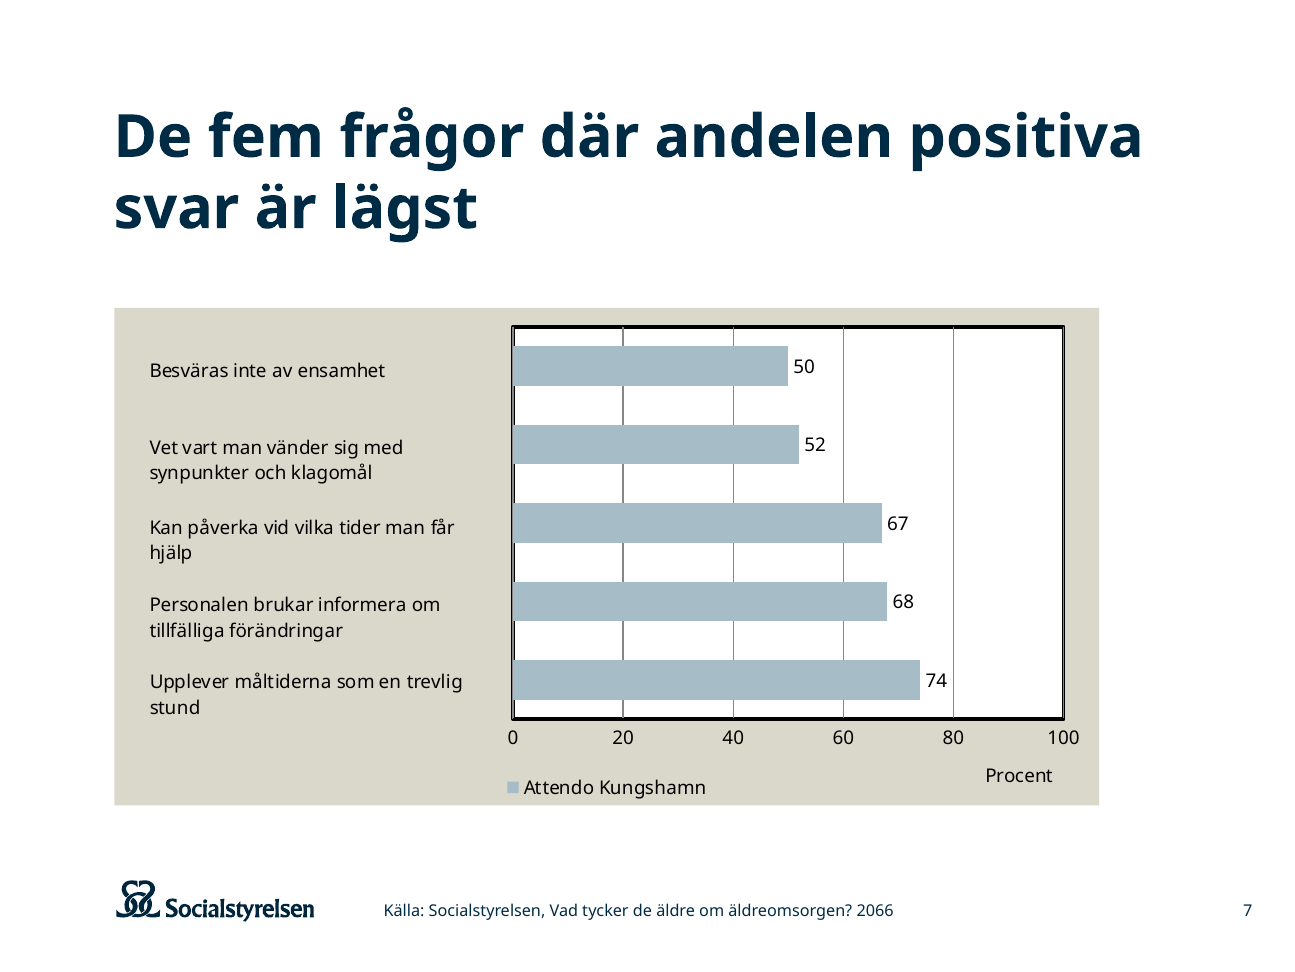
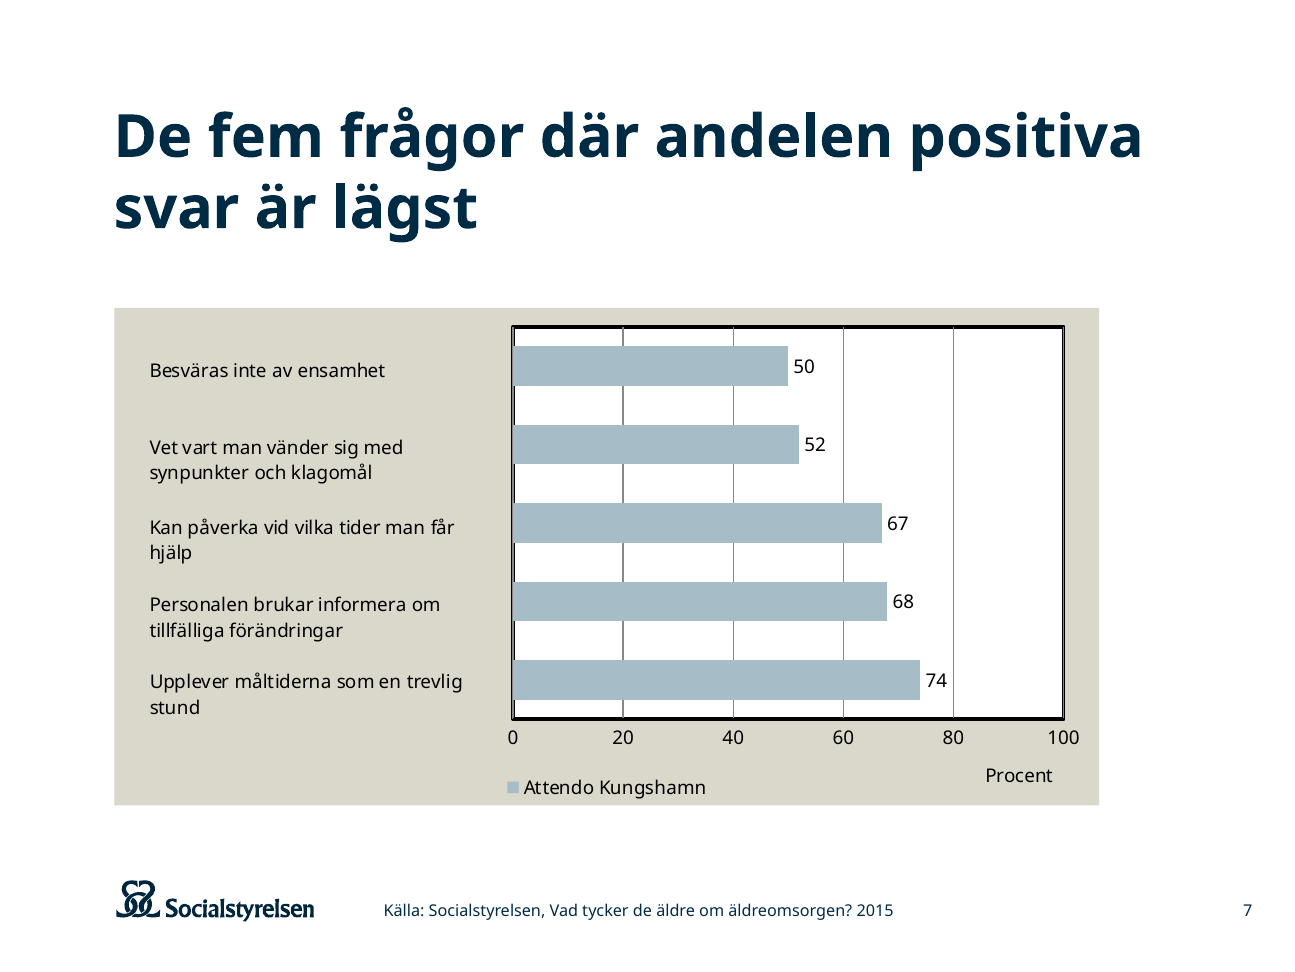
2066: 2066 -> 2015
